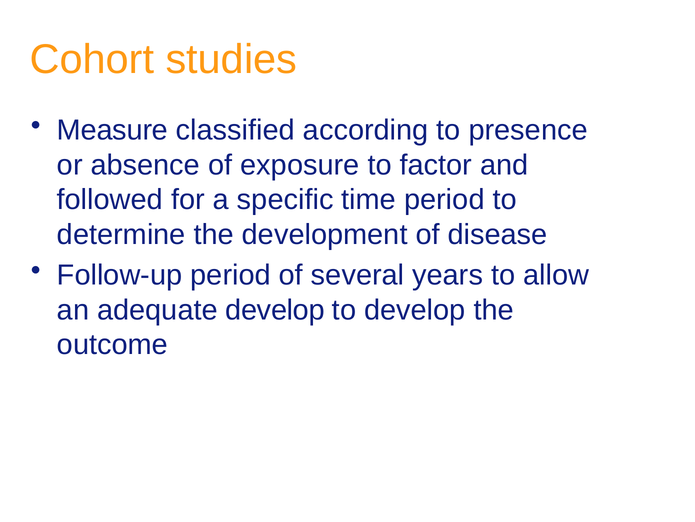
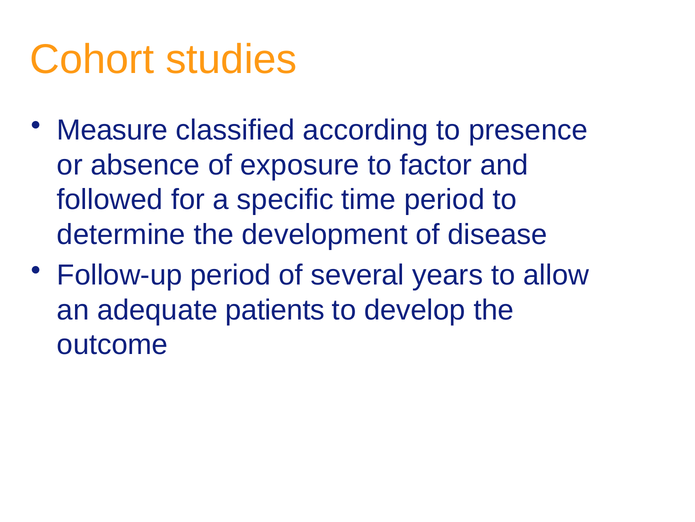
adequate develop: develop -> patients
